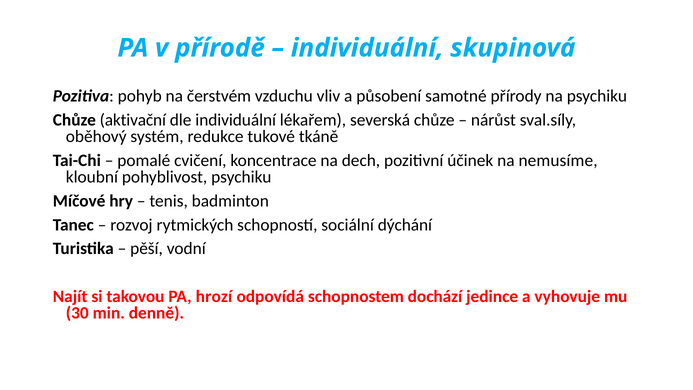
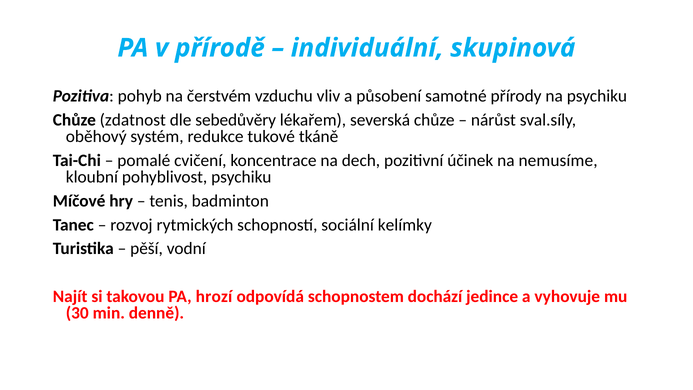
aktivační: aktivační -> zdatnost
dle individuální: individuální -> sebedůvěry
dýchání: dýchání -> kelímky
